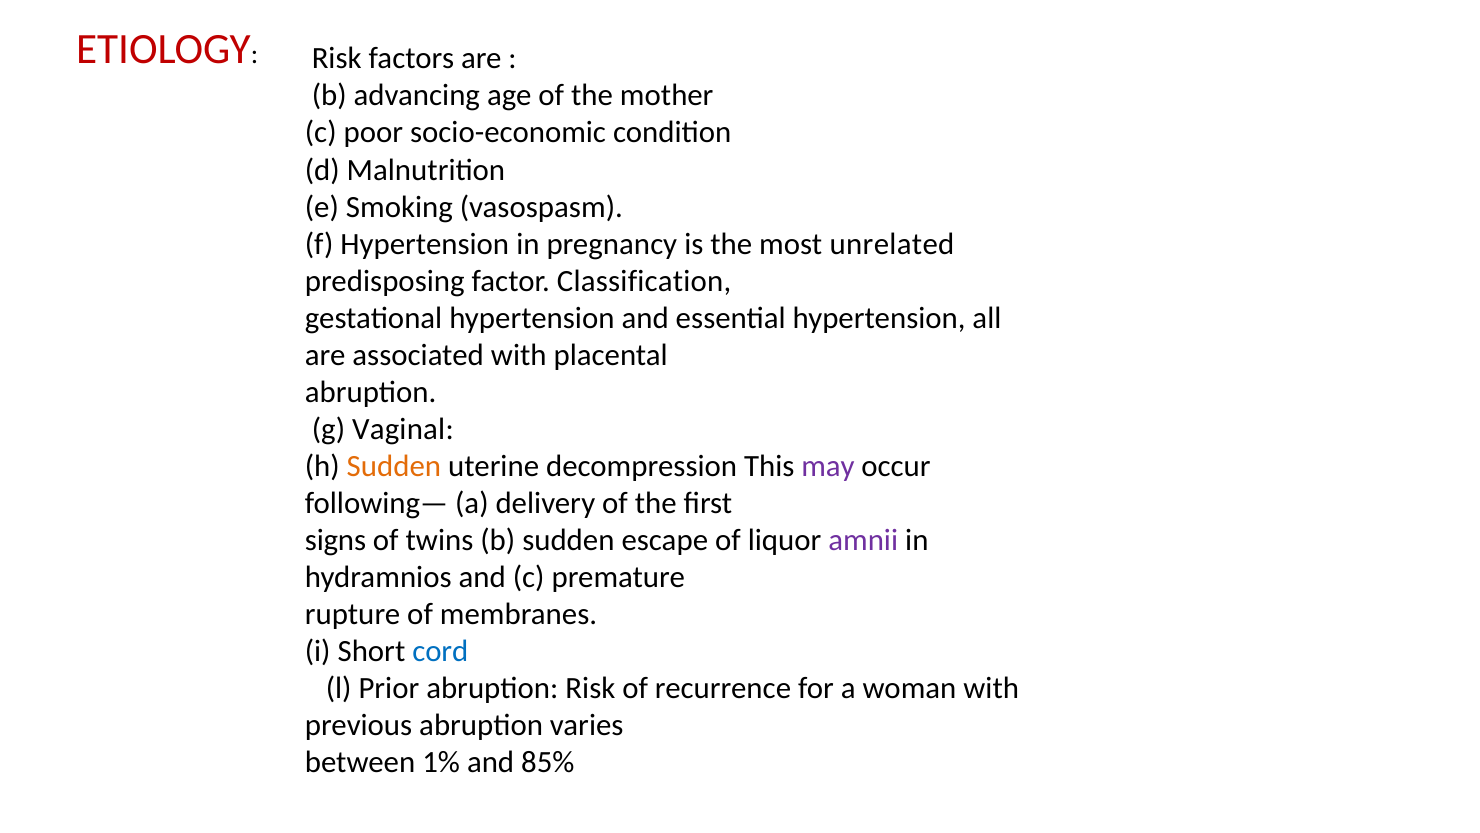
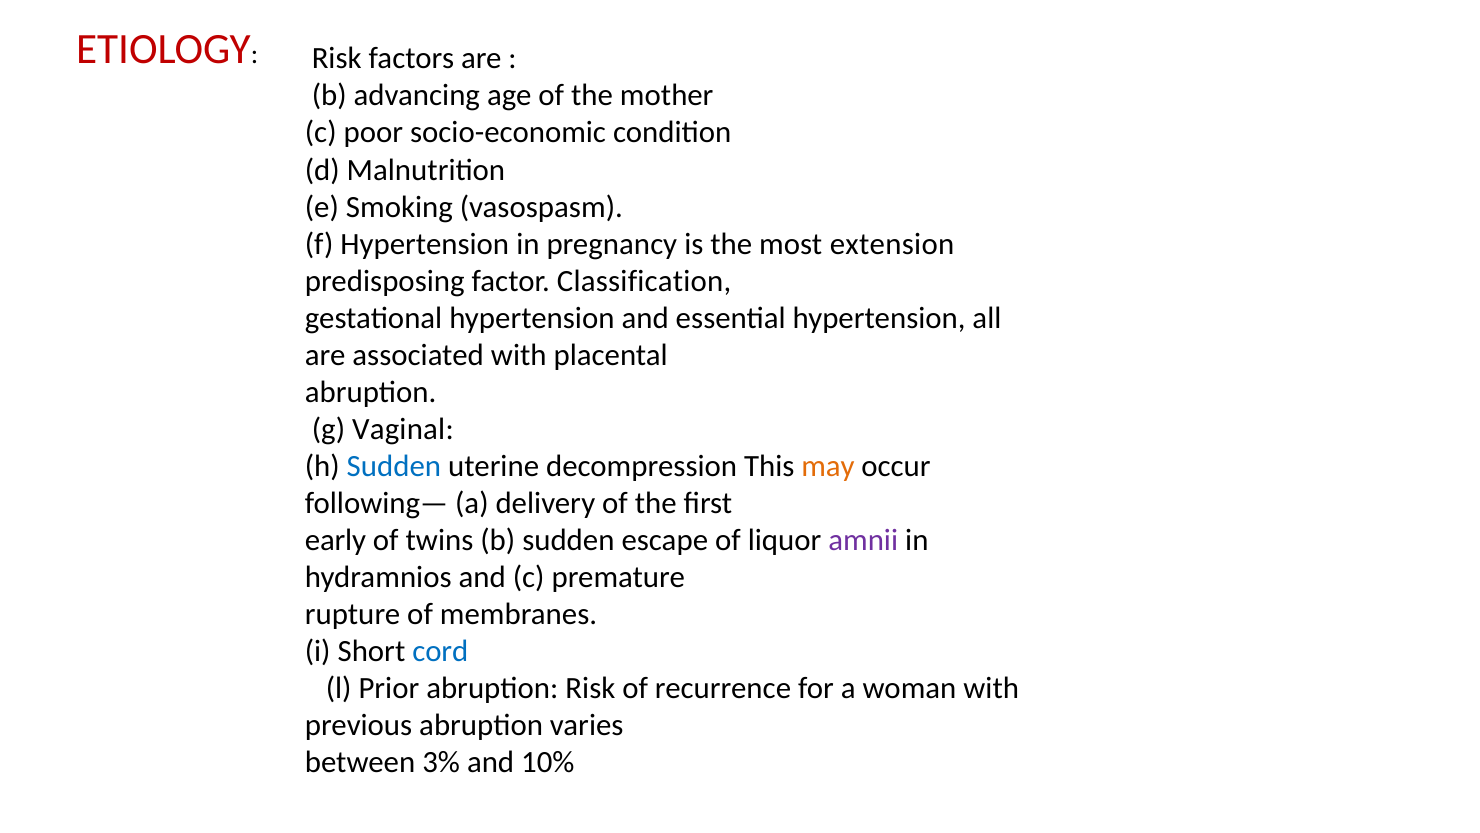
unrelated: unrelated -> extension
Sudden at (394, 466) colour: orange -> blue
may colour: purple -> orange
signs: signs -> early
1%: 1% -> 3%
85%: 85% -> 10%
